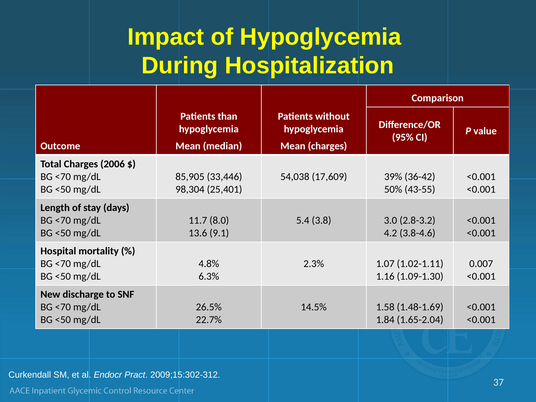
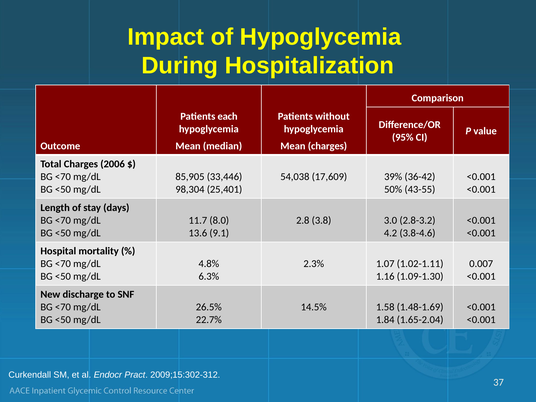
than: than -> each
5.4: 5.4 -> 2.8
